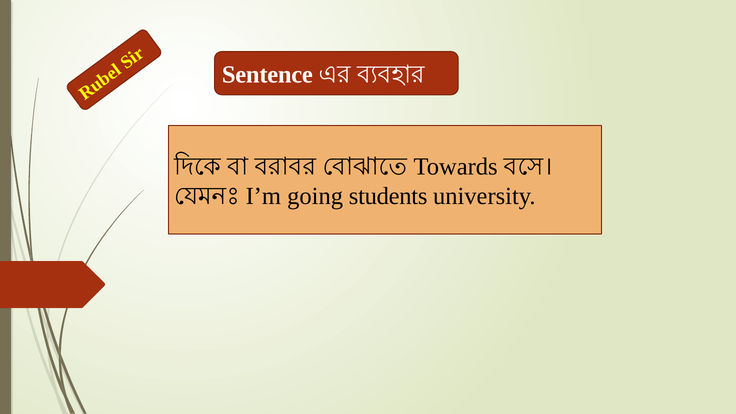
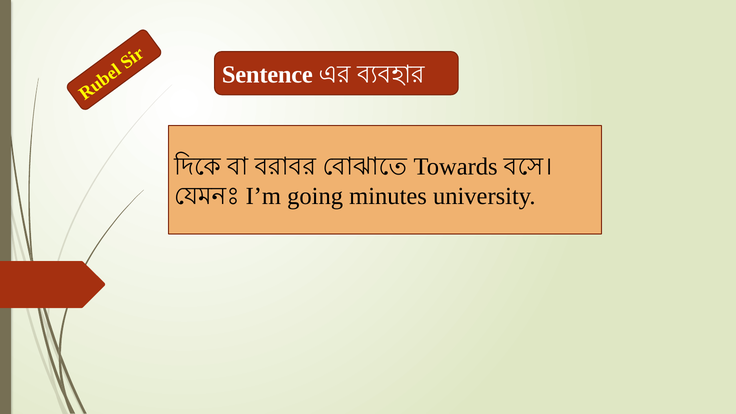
students: students -> minutes
